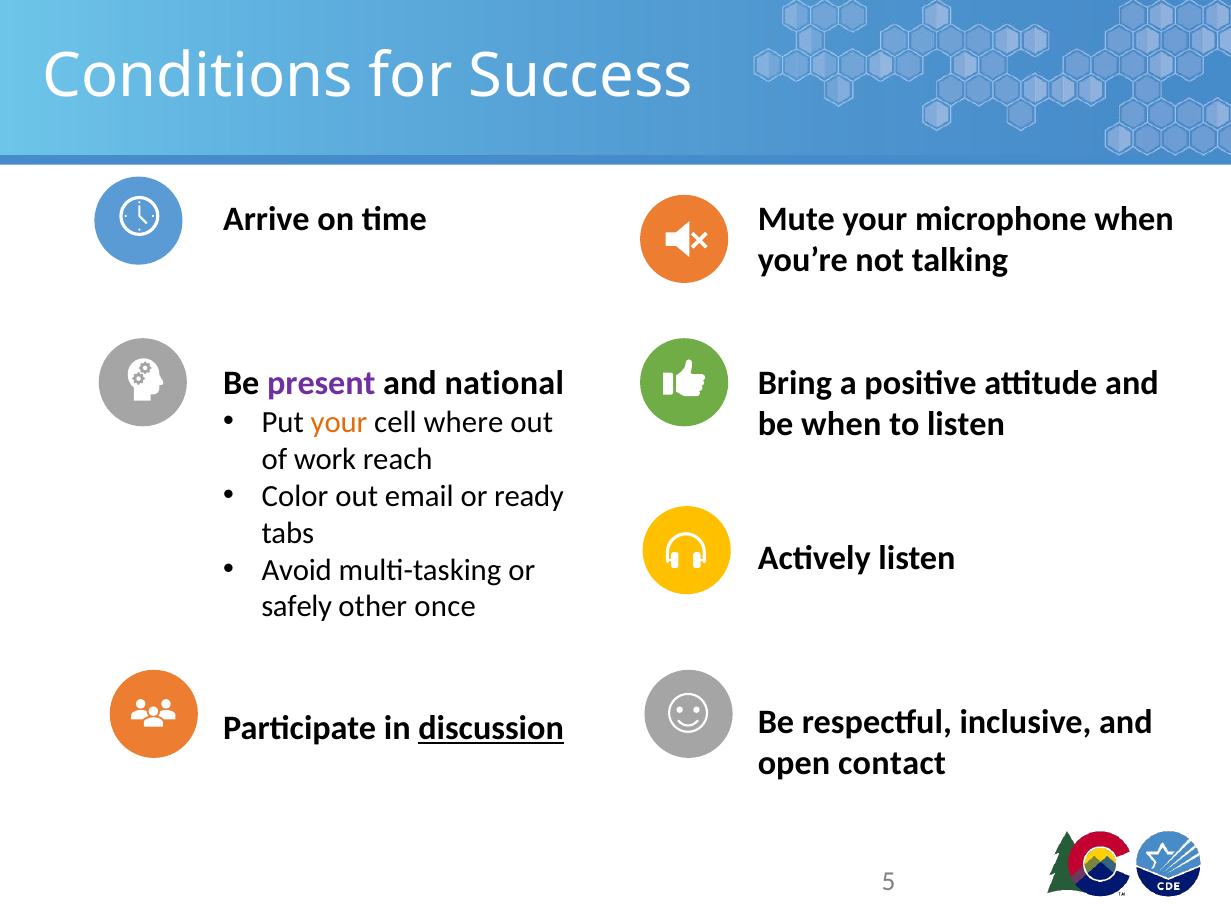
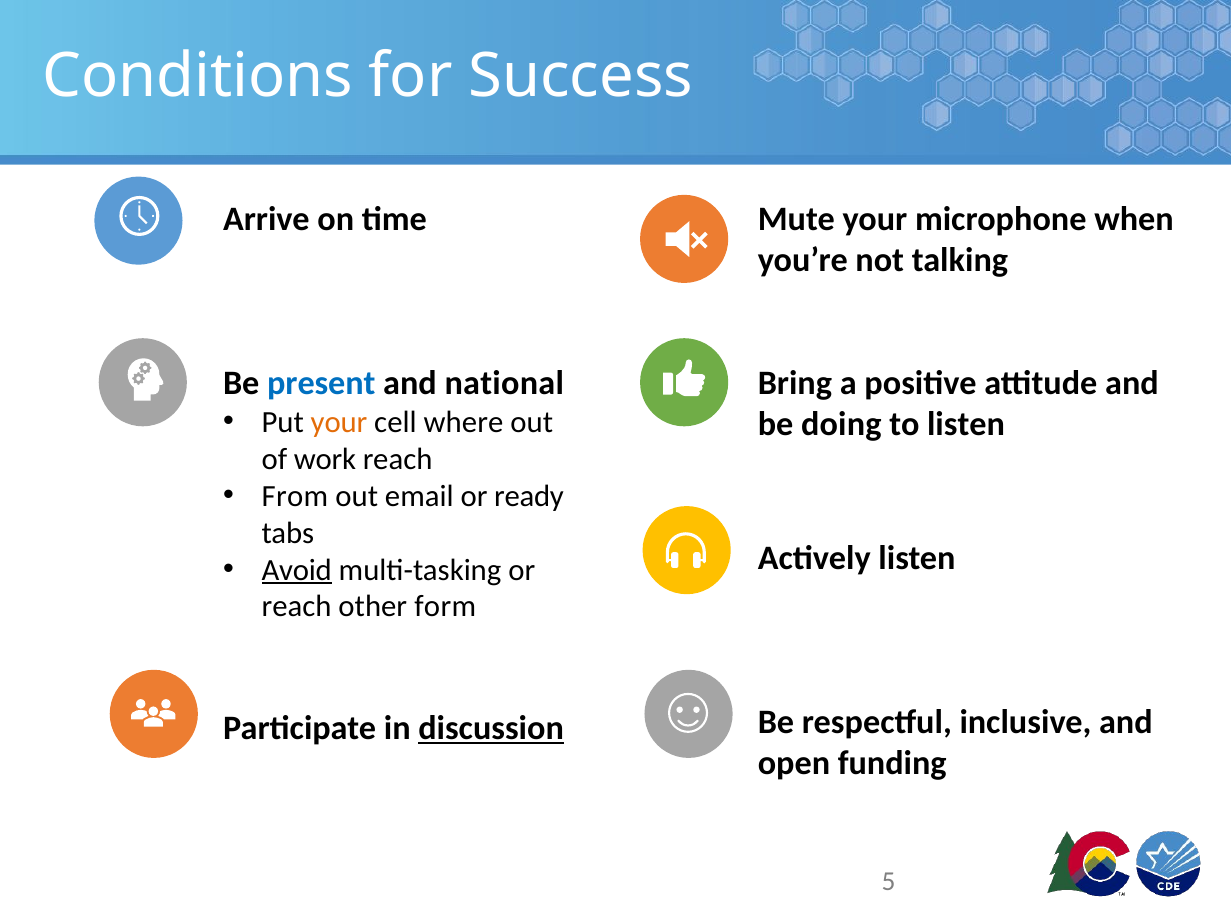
present colour: purple -> blue
be when: when -> doing
Color: Color -> From
Avoid underline: none -> present
safely at (297, 607): safely -> reach
once: once -> form
contact: contact -> funding
